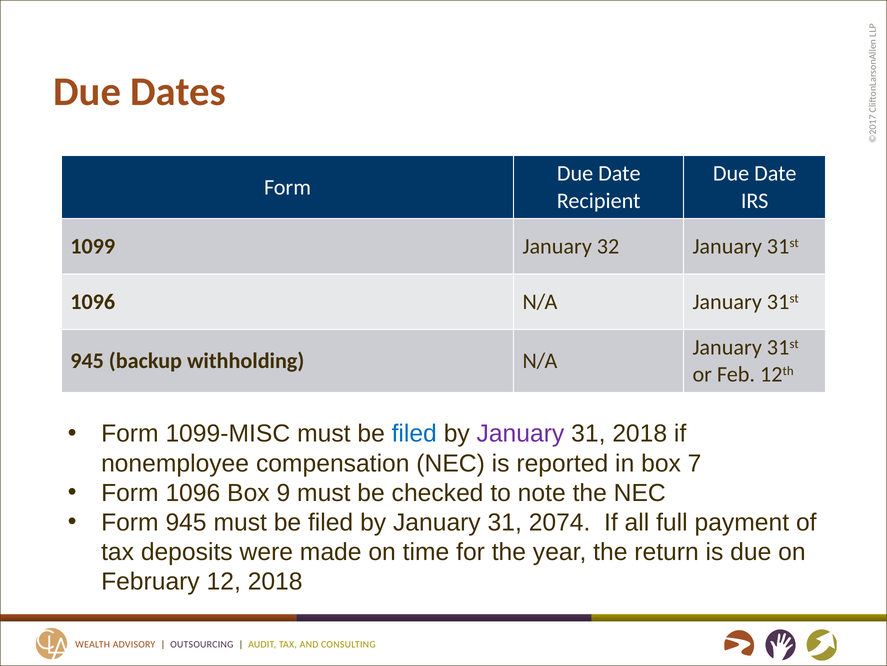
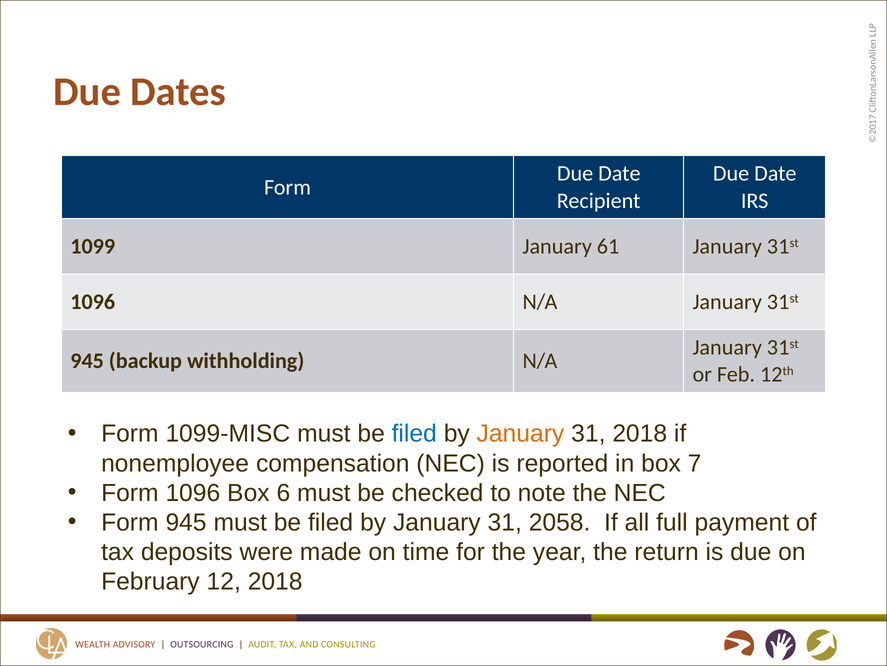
32: 32 -> 61
January at (520, 433) colour: purple -> orange
9: 9 -> 6
2074: 2074 -> 2058
